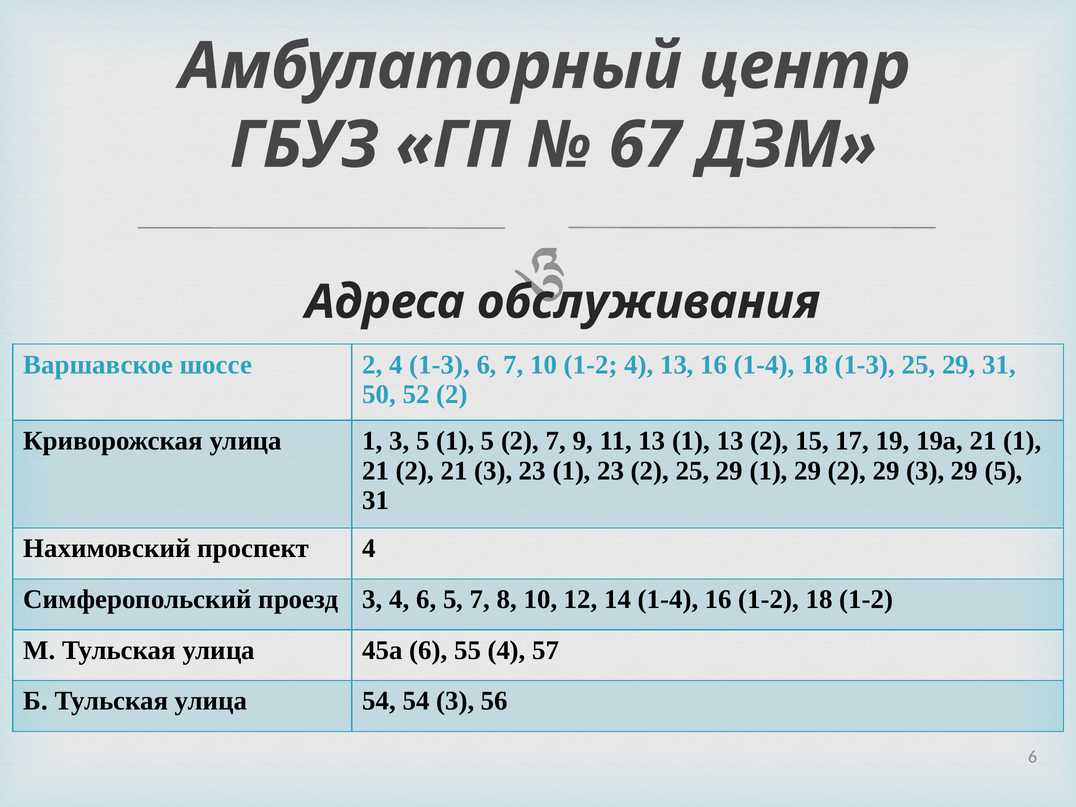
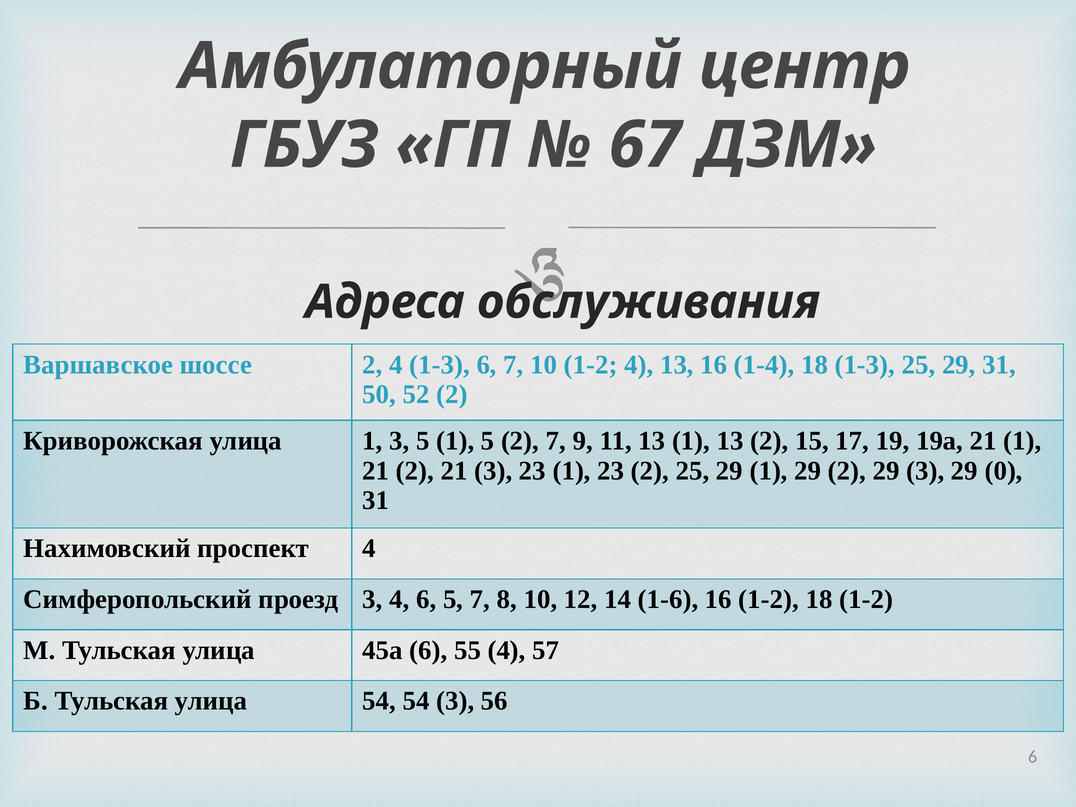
29 5: 5 -> 0
14 1-4: 1-4 -> 1-6
